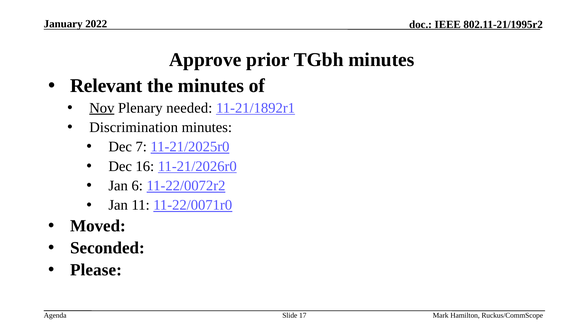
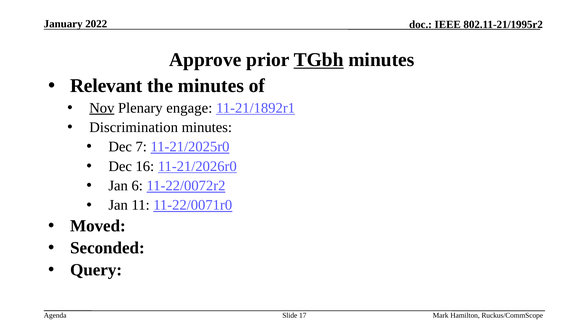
TGbh underline: none -> present
needed: needed -> engage
Please: Please -> Query
